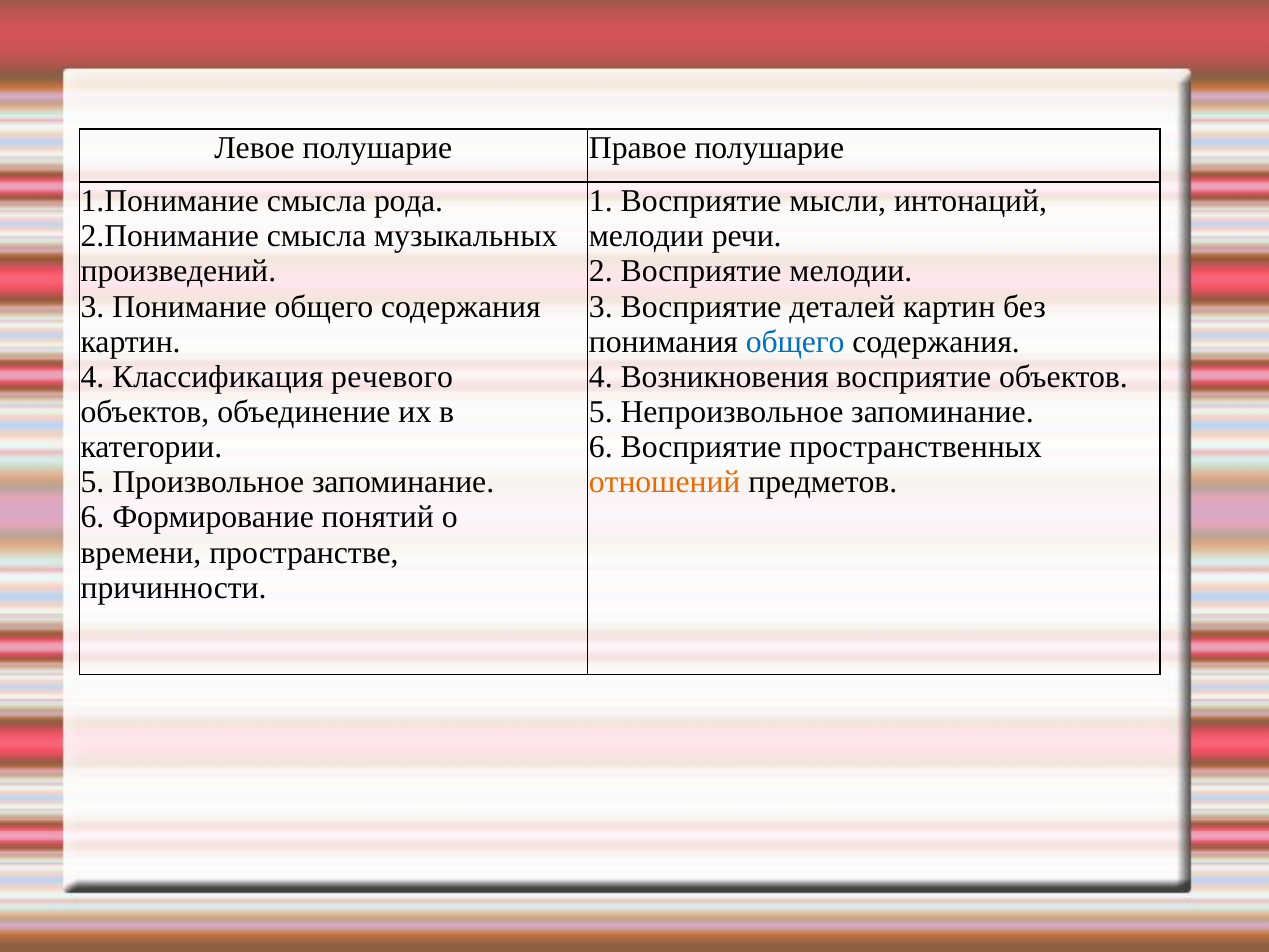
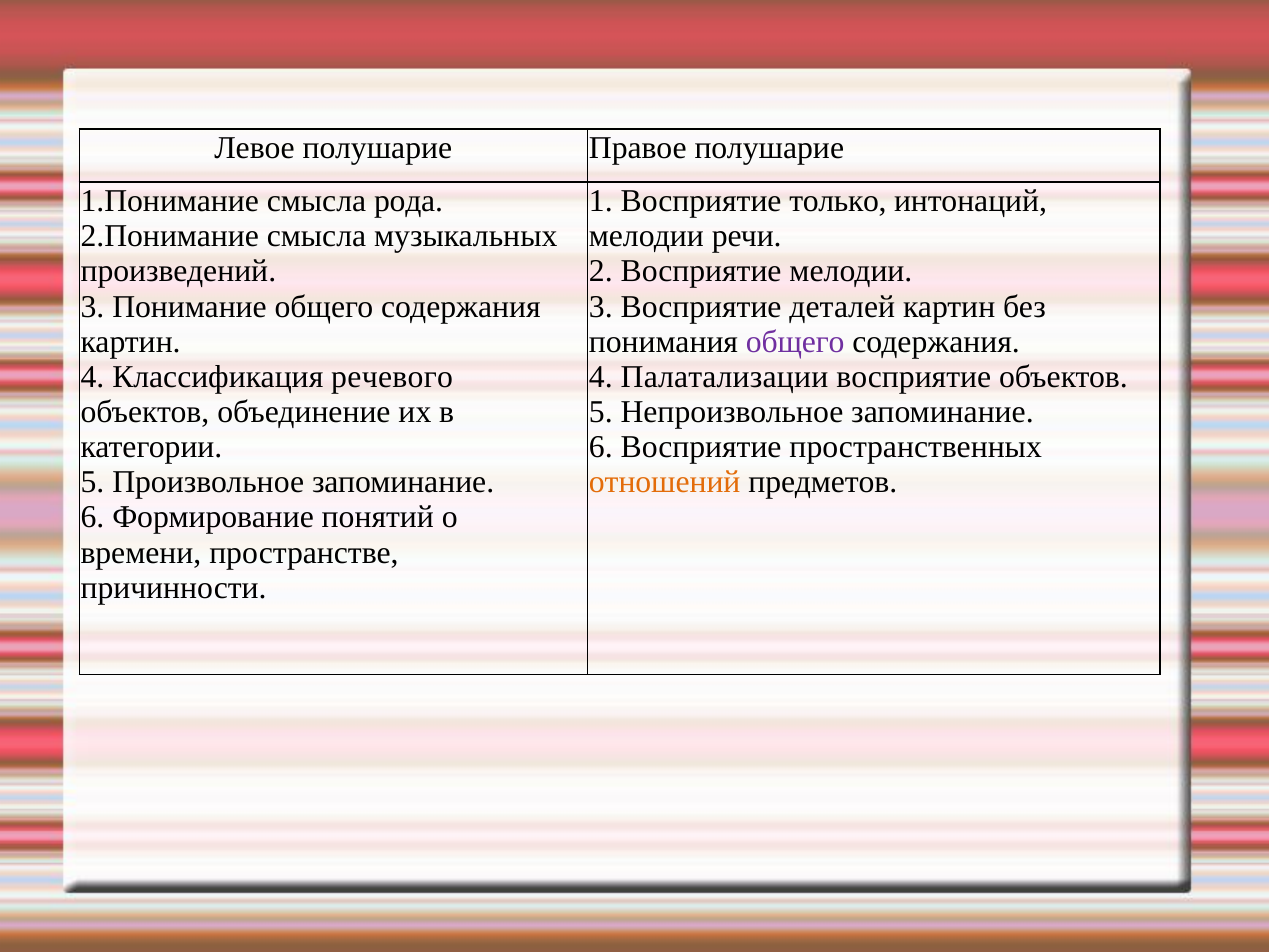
мысли: мысли -> только
общего at (795, 342) colour: blue -> purple
Возникновения: Возникновения -> Палатализации
